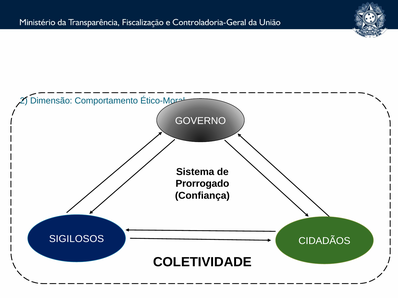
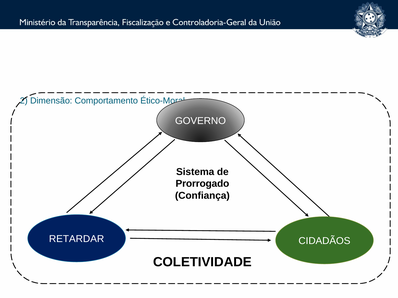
SIGILOSOS: SIGILOSOS -> RETARDAR
